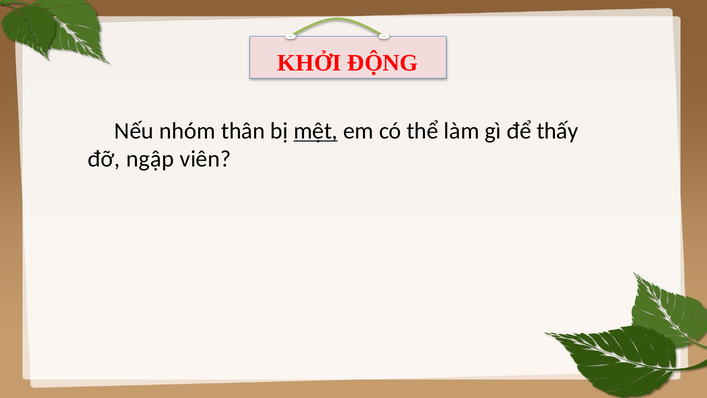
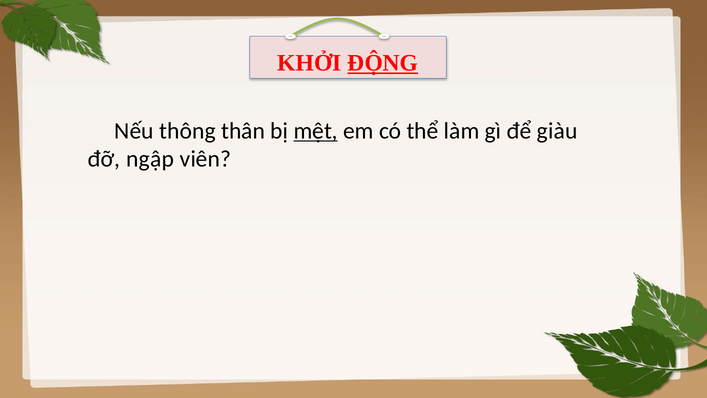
ĐỘNG underline: none -> present
nhóm: nhóm -> thông
thấy: thấy -> giàu
